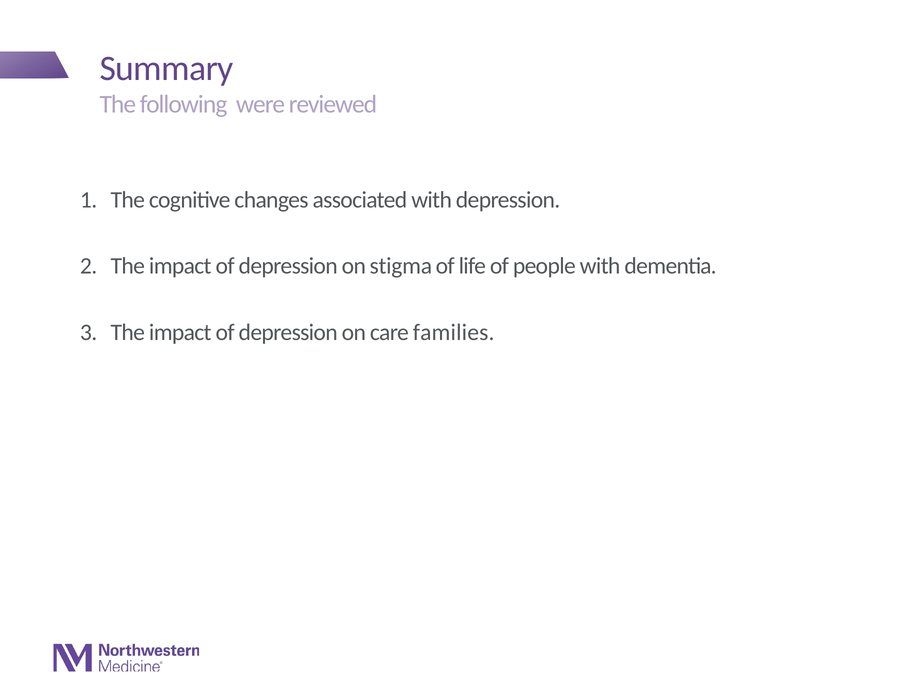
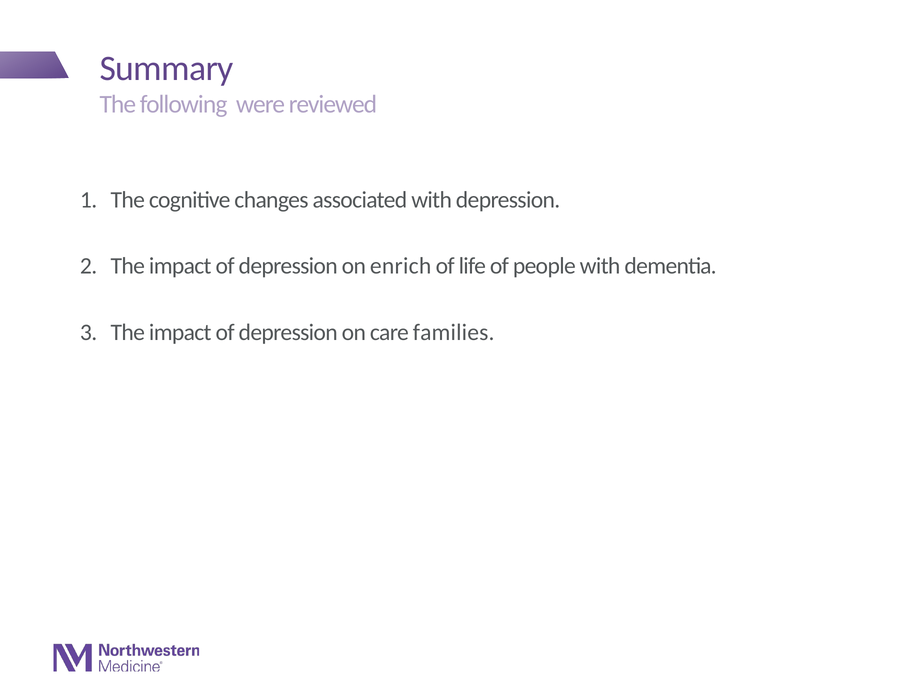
stigma: stigma -> enrich
